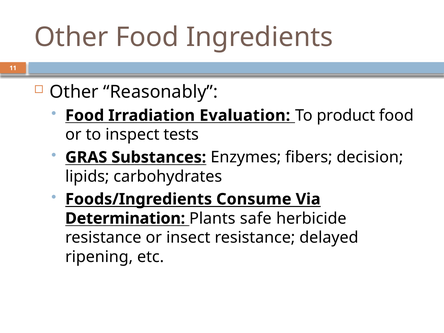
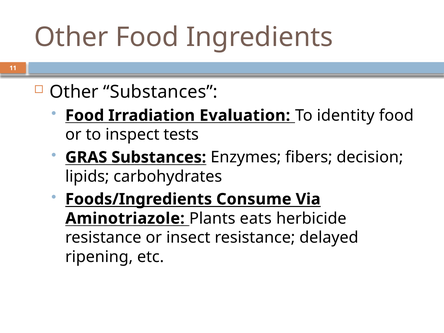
Other Reasonably: Reasonably -> Substances
product: product -> identity
Determination: Determination -> Aminotriazole
safe: safe -> eats
